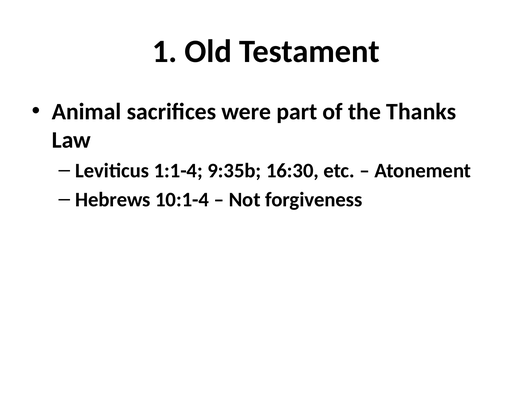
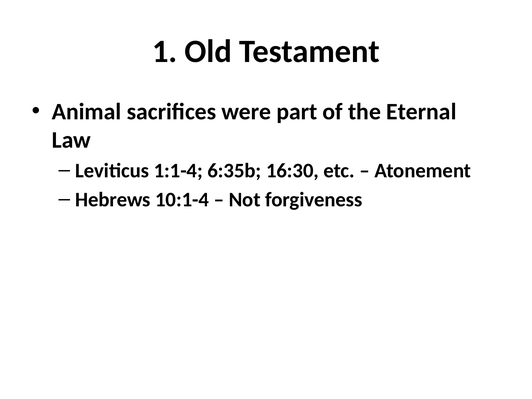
Thanks: Thanks -> Eternal
9:35b: 9:35b -> 6:35b
